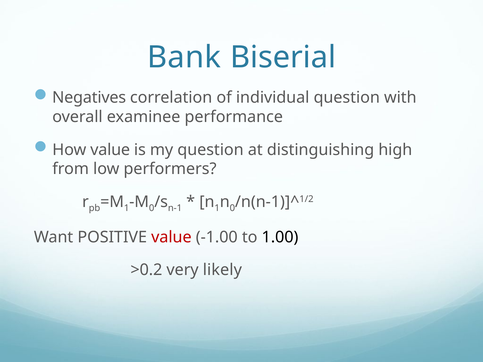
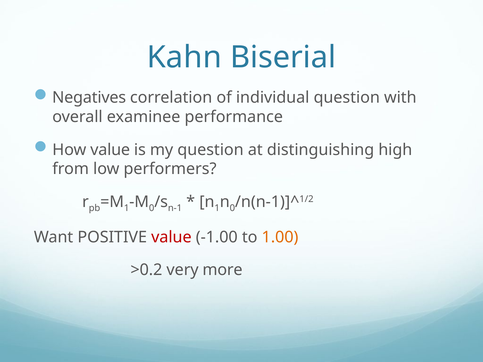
Bank: Bank -> Kahn
1.00 colour: black -> orange
likely: likely -> more
